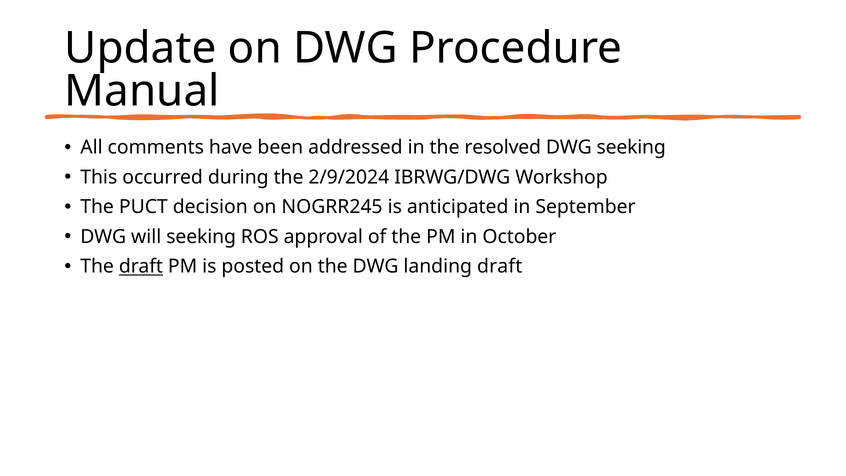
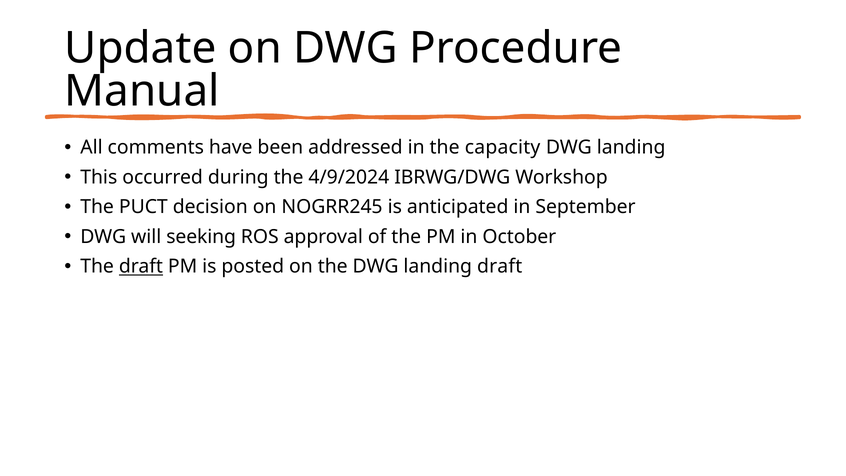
resolved: resolved -> capacity
seeking at (631, 147): seeking -> landing
2/9/2024: 2/9/2024 -> 4/9/2024
